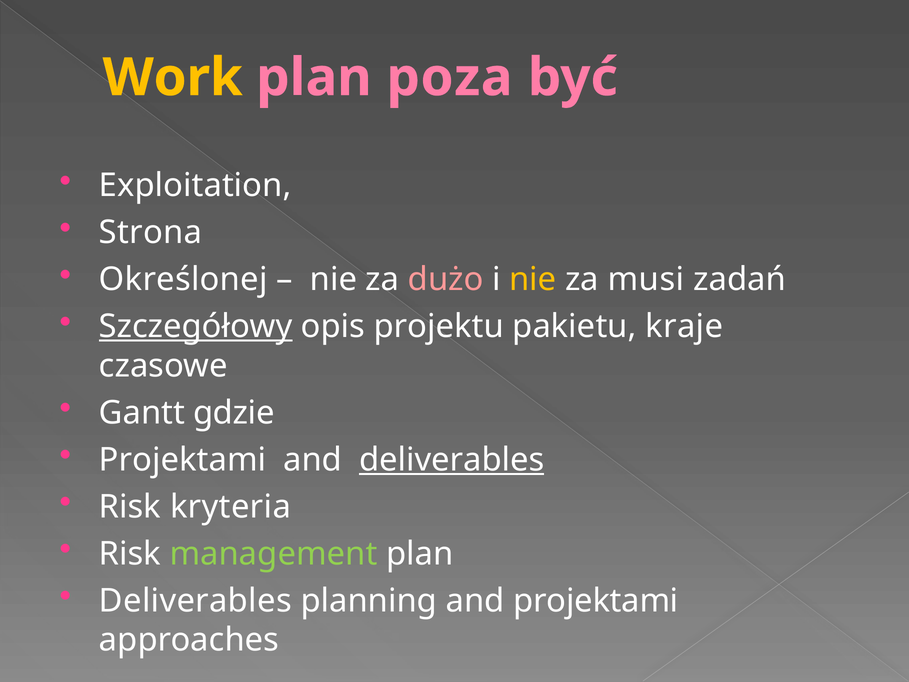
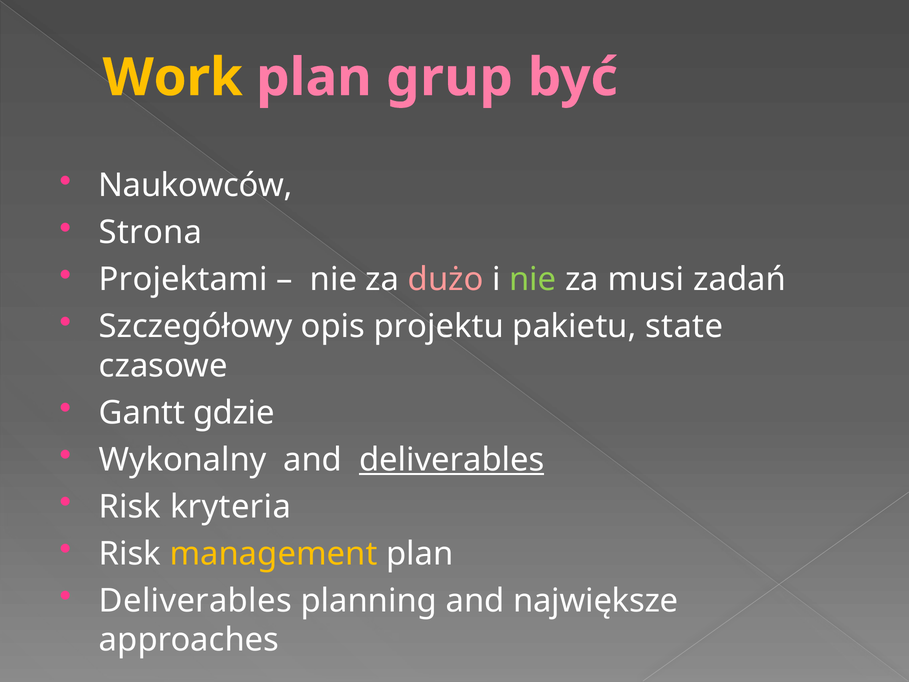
poza: poza -> grup
Exploitation: Exploitation -> Naukowców
Określonej: Określonej -> Projektami
nie at (533, 279) colour: yellow -> light green
Szczegółowy underline: present -> none
kraje: kraje -> state
Projektami at (183, 460): Projektami -> Wykonalny
management colour: light green -> yellow
and projektami: projektami -> największe
